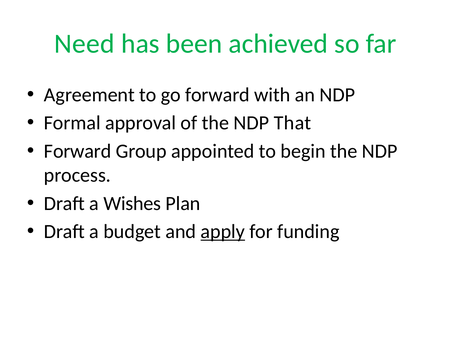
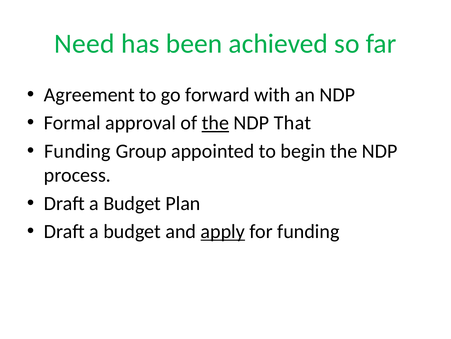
the at (215, 123) underline: none -> present
Forward at (78, 151): Forward -> Funding
Wishes at (132, 203): Wishes -> Budget
